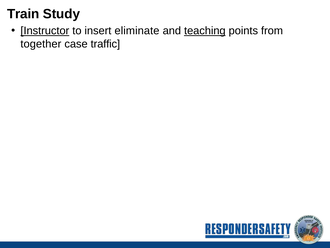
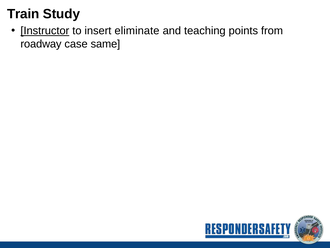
teaching underline: present -> none
together: together -> roadway
traffic: traffic -> same
